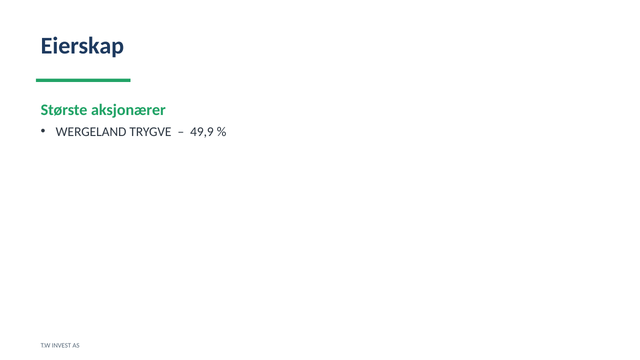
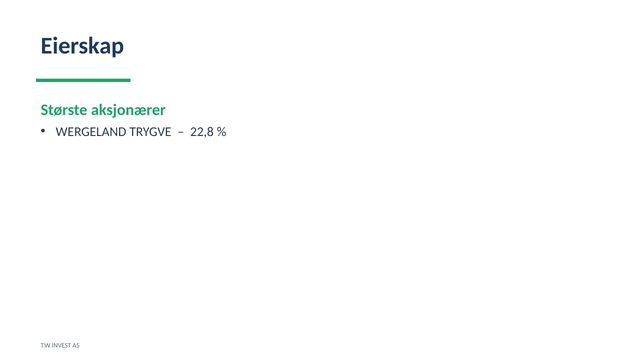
49,9: 49,9 -> 22,8
